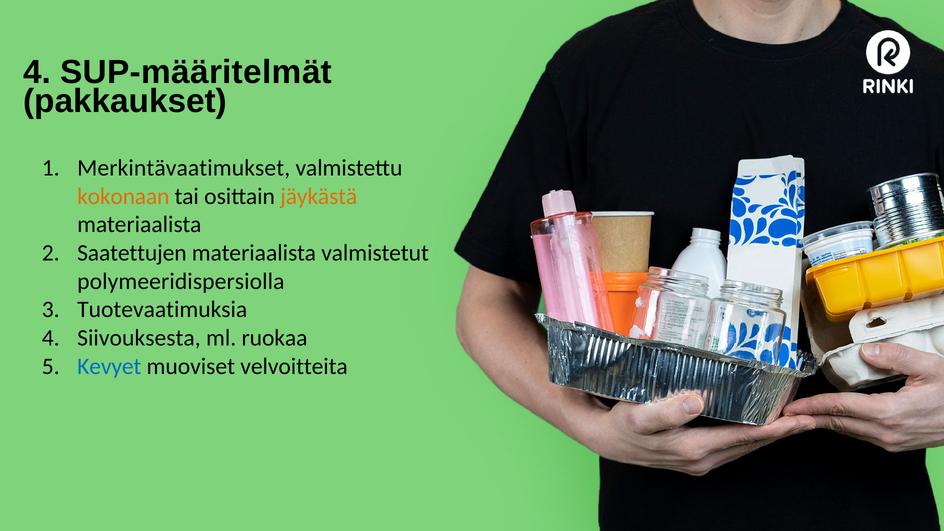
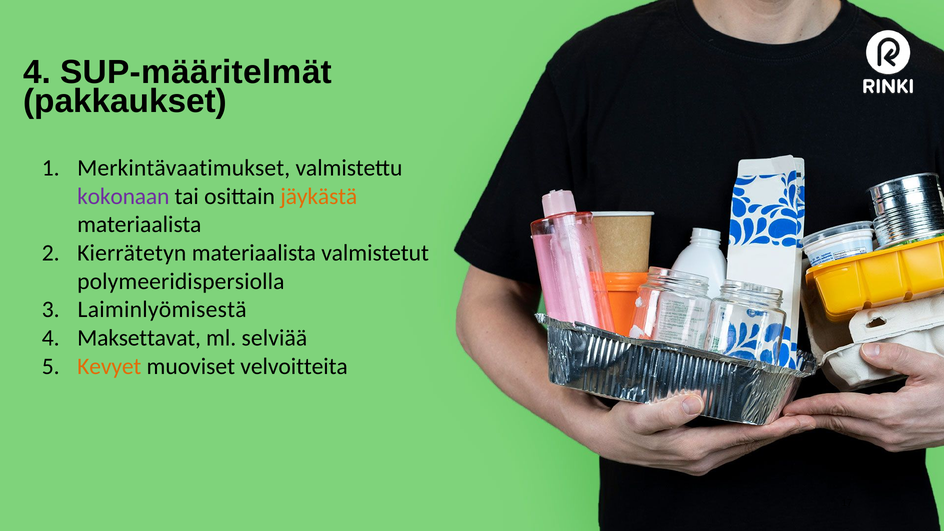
kokonaan colour: orange -> purple
Saatettujen: Saatettujen -> Kierrätetyn
Tuotevaatimuksia: Tuotevaatimuksia -> Laiminlyömisestä
Siivouksesta: Siivouksesta -> Maksettavat
ruokaa: ruokaa -> selviää
Kevyet colour: blue -> orange
